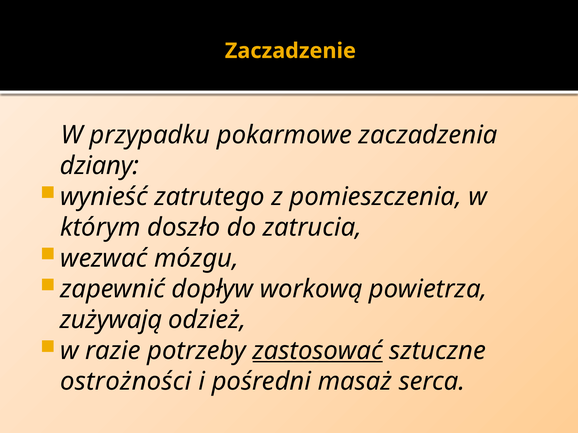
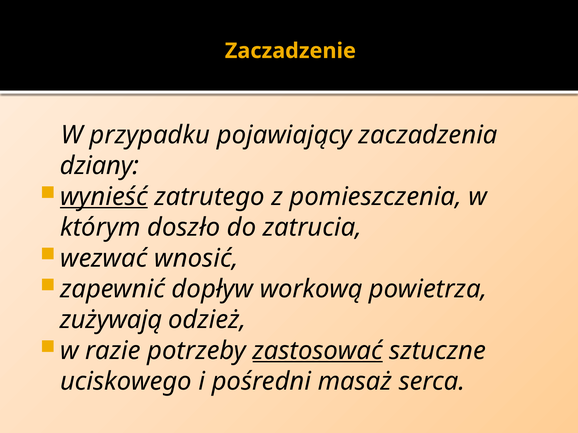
pokarmowe: pokarmowe -> pojawiający
wynieść underline: none -> present
mózgu: mózgu -> wnosić
ostrożności: ostrożności -> uciskowego
